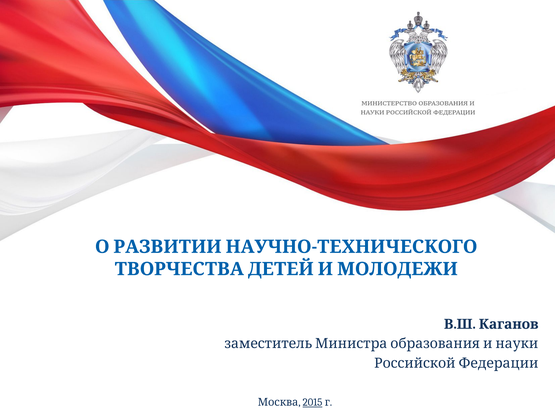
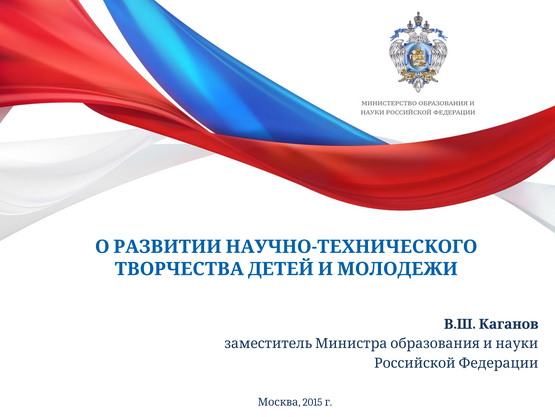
2015 underline: present -> none
